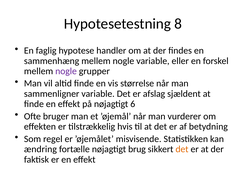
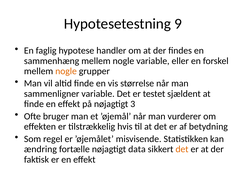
8: 8 -> 9
nogle at (66, 71) colour: purple -> orange
afslag: afslag -> testet
6: 6 -> 3
brug: brug -> data
